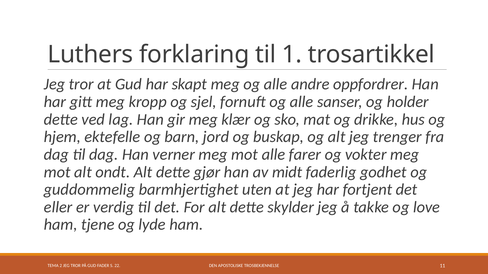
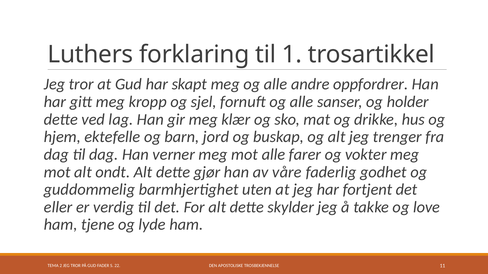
midt: midt -> våre
